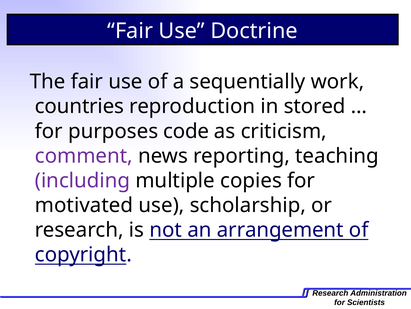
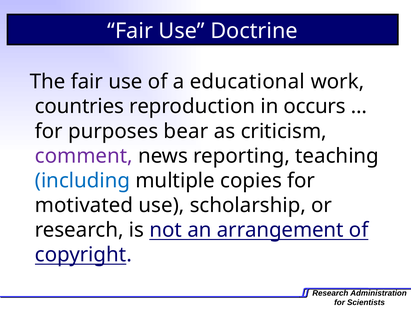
sequentially: sequentially -> educational
stored: stored -> occurs
code: code -> bear
including colour: purple -> blue
